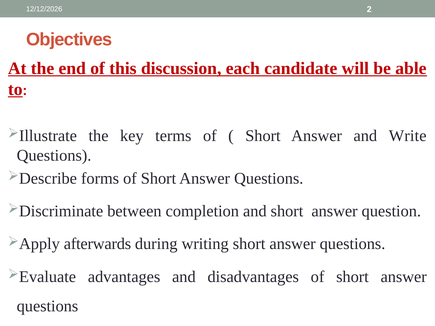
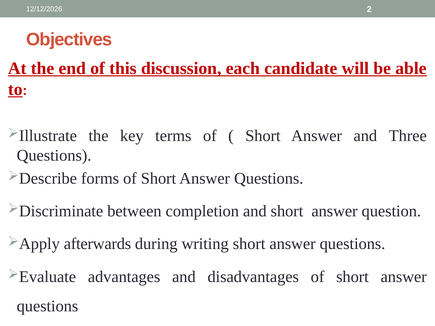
Write: Write -> Three
